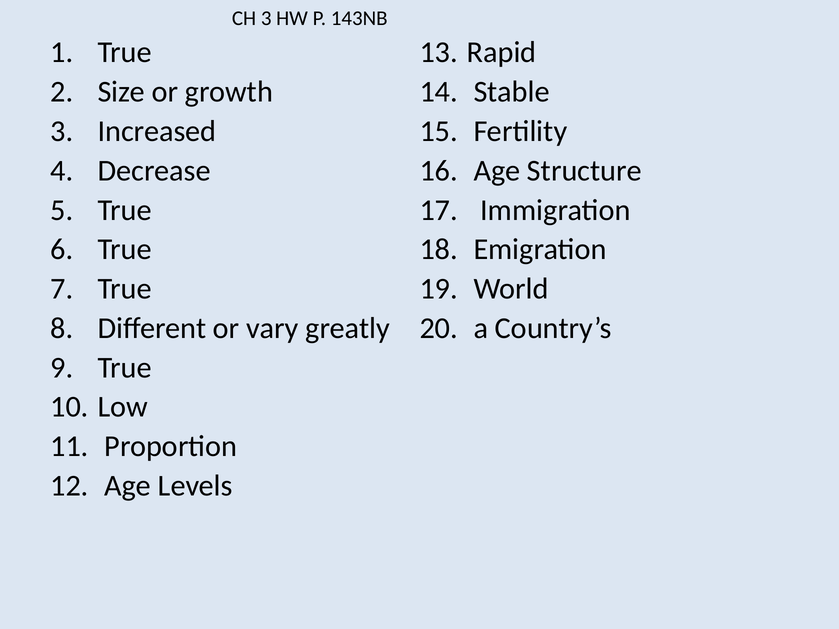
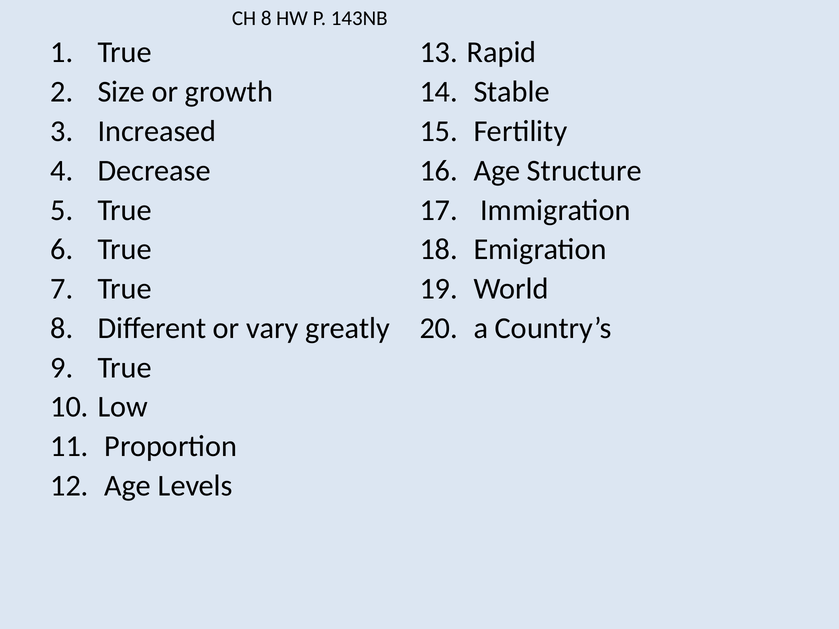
CH 3: 3 -> 8
